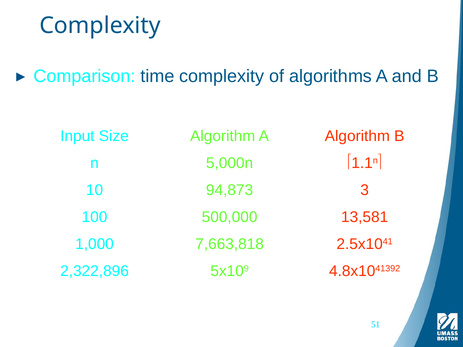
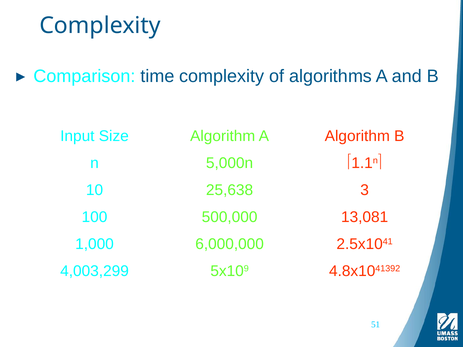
94,873: 94,873 -> 25,638
13,581: 13,581 -> 13,081
7,663,818: 7,663,818 -> 6,000,000
2,322,896: 2,322,896 -> 4,003,299
